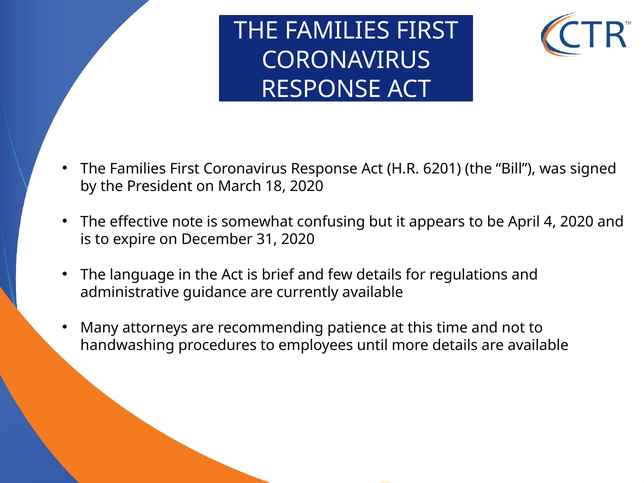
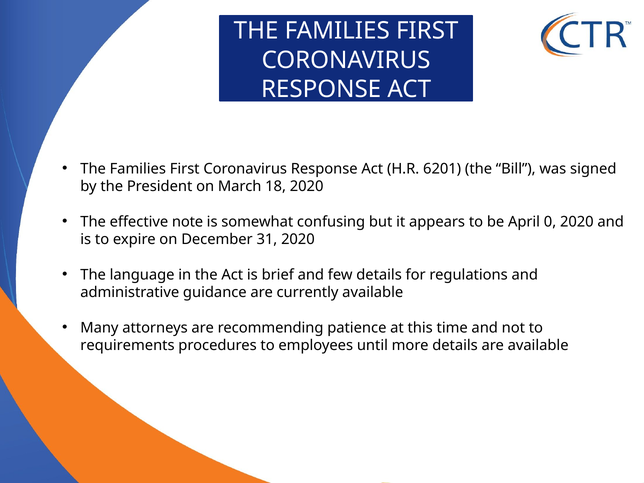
4: 4 -> 0
handwashing: handwashing -> requirements
